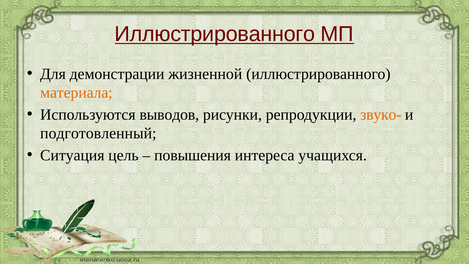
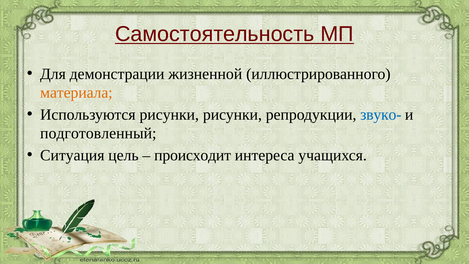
Иллюстрированного at (215, 34): Иллюстрированного -> Самостоятельность
Используются выводов: выводов -> рисунки
звуко- colour: orange -> blue
повышения: повышения -> происходит
